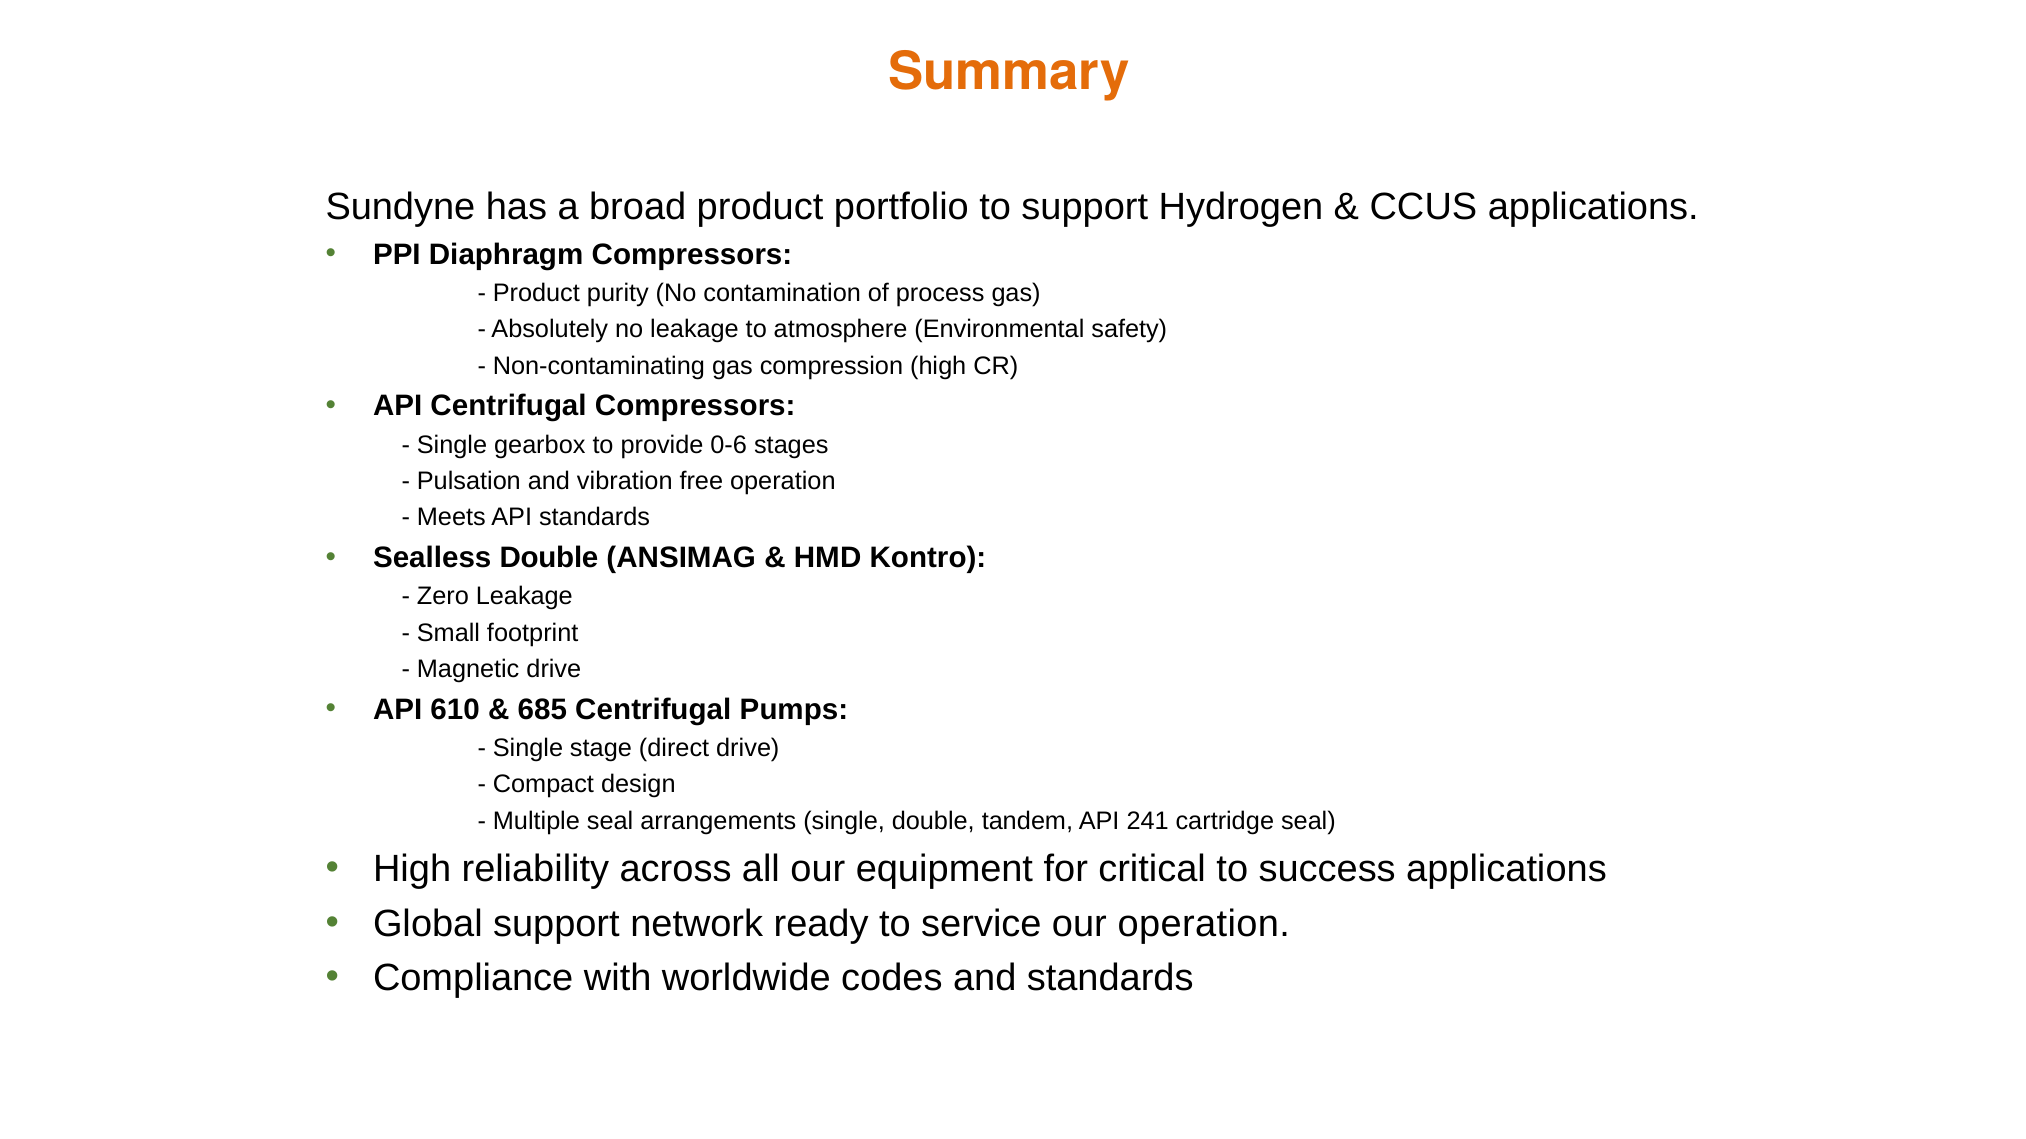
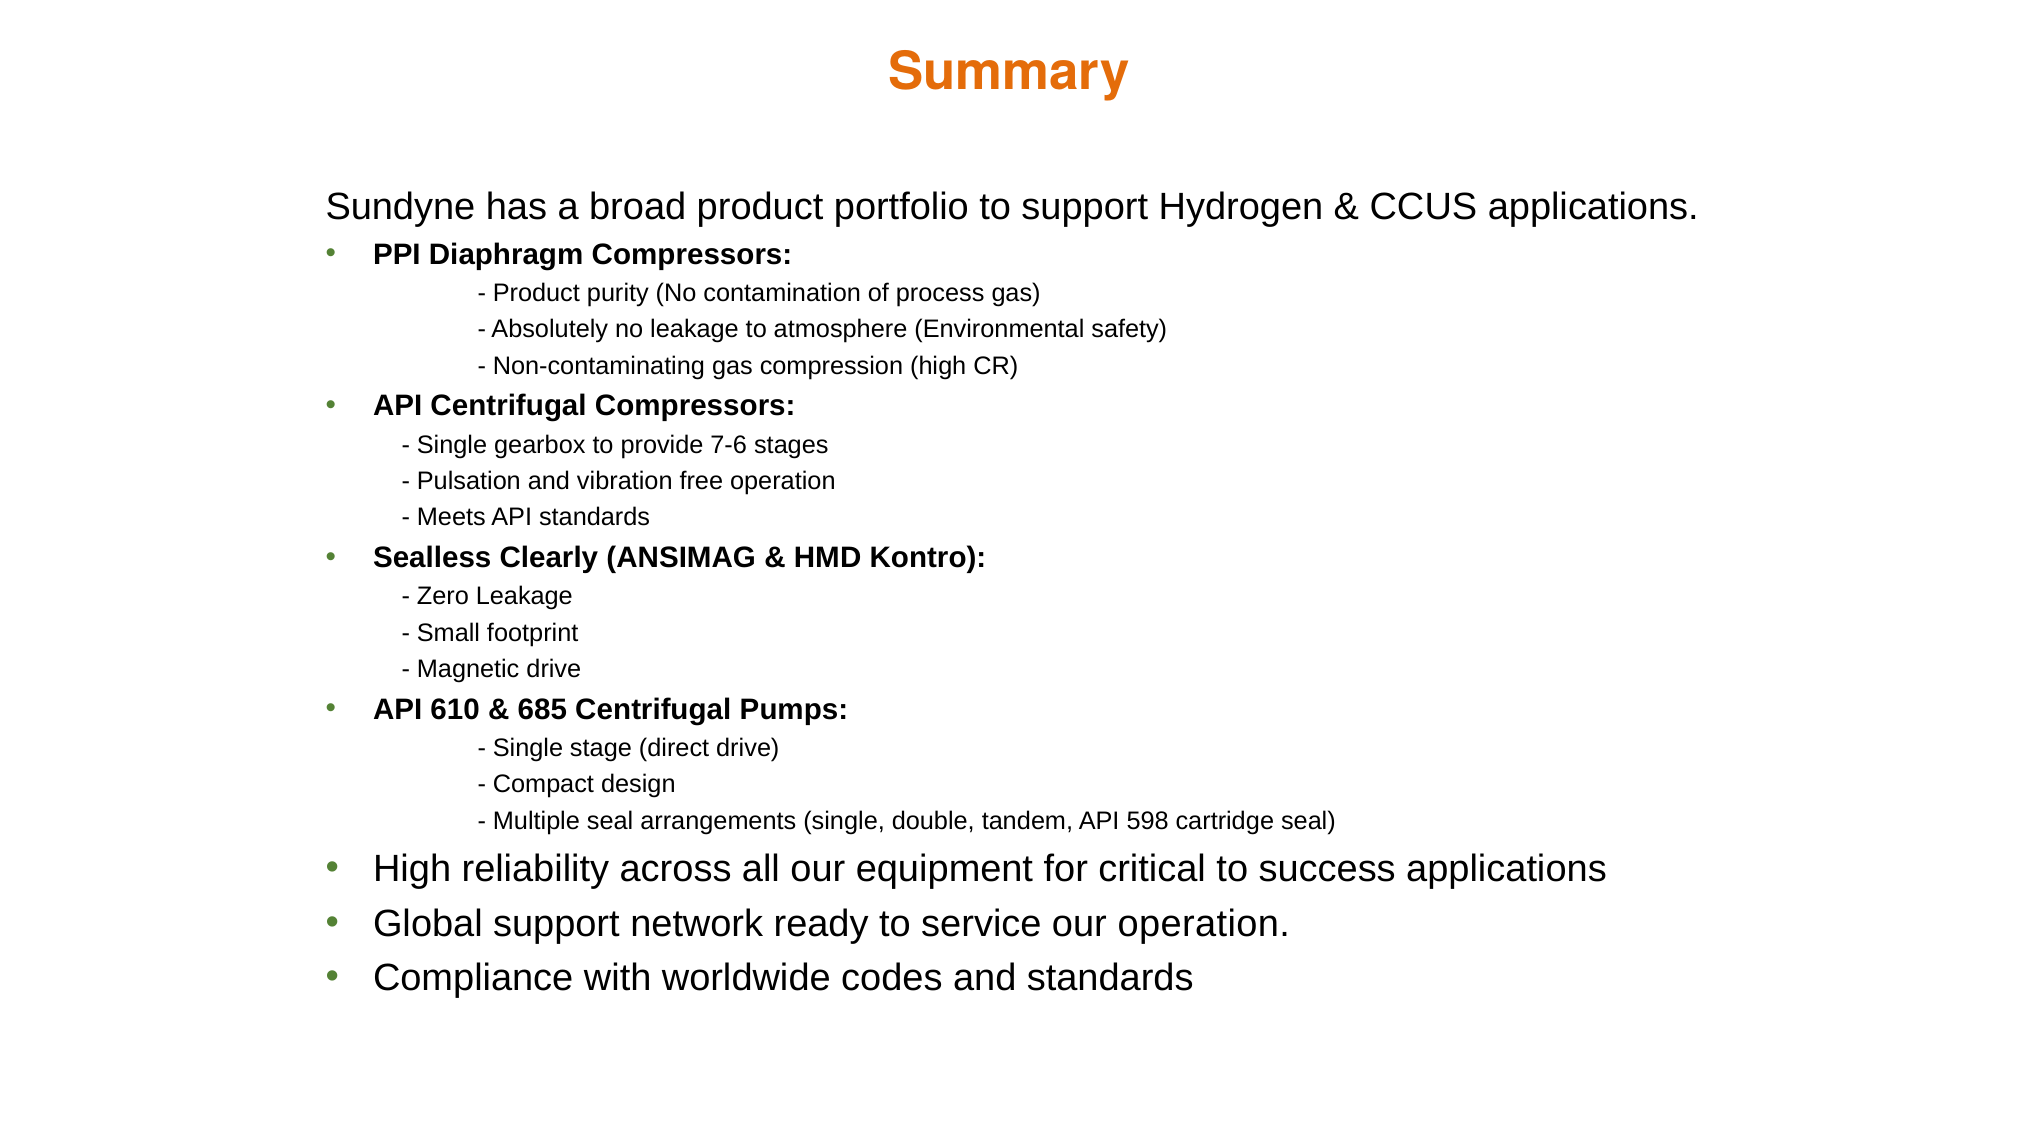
0-6: 0-6 -> 7-6
Sealless Double: Double -> Clearly
241: 241 -> 598
